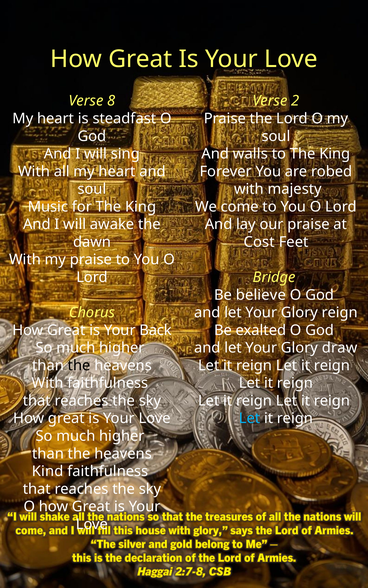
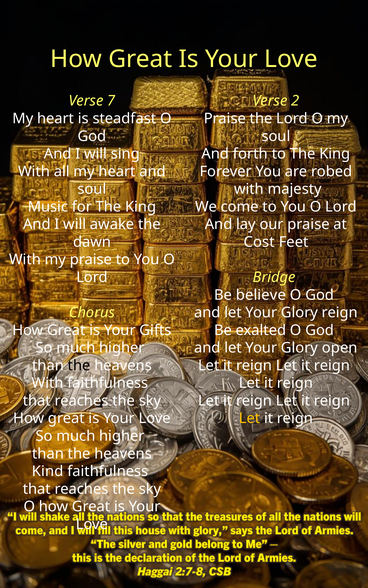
8: 8 -> 7
walls: walls -> forth
Back: Back -> Gifts
draw: draw -> open
Let at (250, 419) colour: light blue -> yellow
